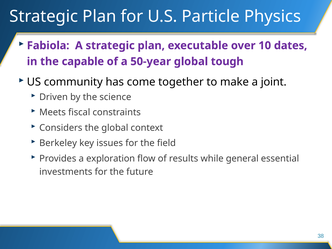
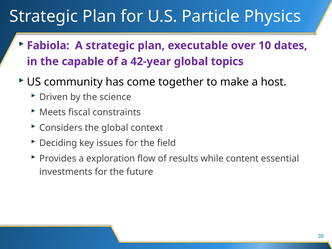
50-year: 50-year -> 42-year
tough: tough -> topics
joint: joint -> host
Berkeley: Berkeley -> Deciding
general: general -> content
